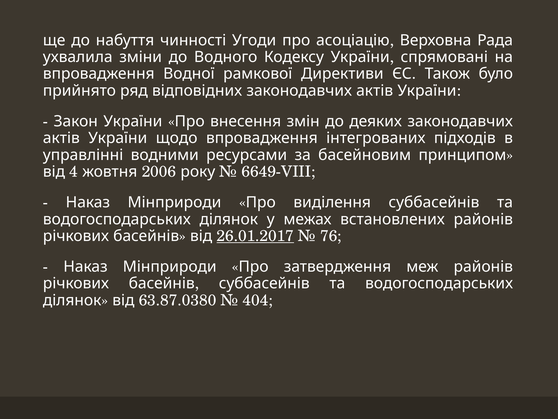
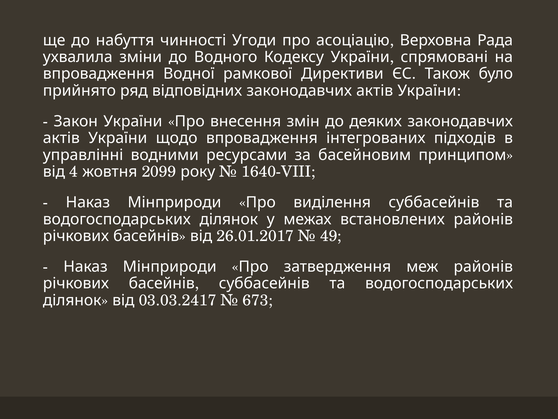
2006: 2006 -> 2099
6649-VIII: 6649-VIII -> 1640-VIII
26.01.2017 underline: present -> none
76: 76 -> 49
63.87.0380: 63.87.0380 -> 03.03.2417
404: 404 -> 673
